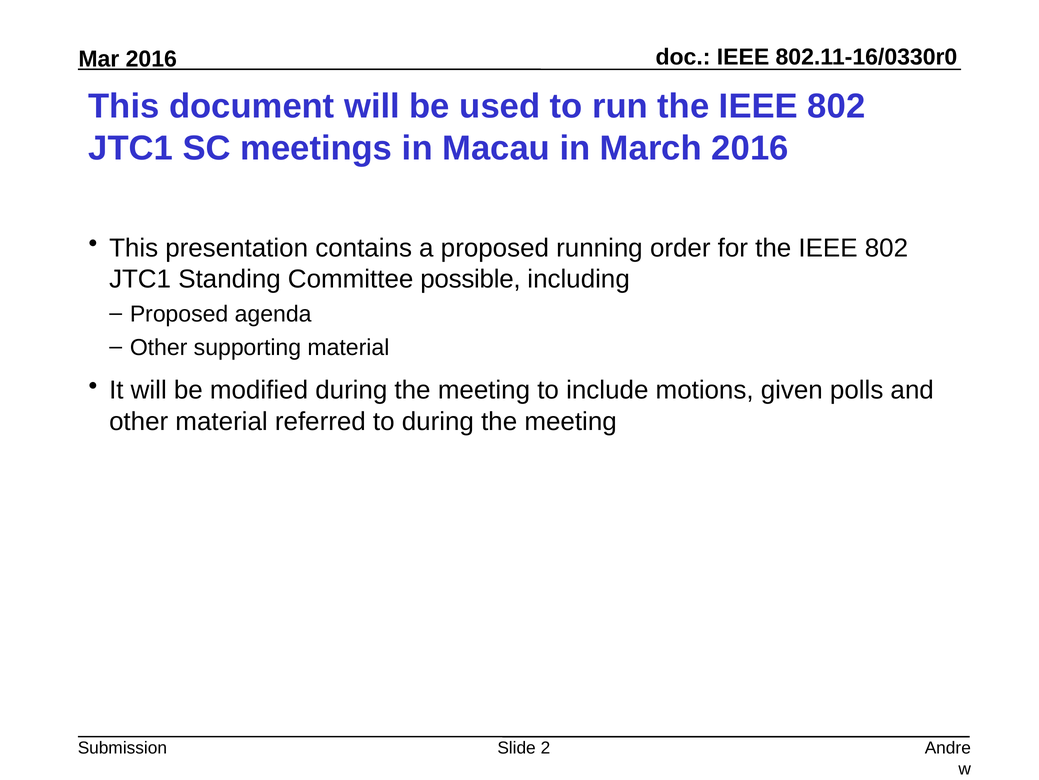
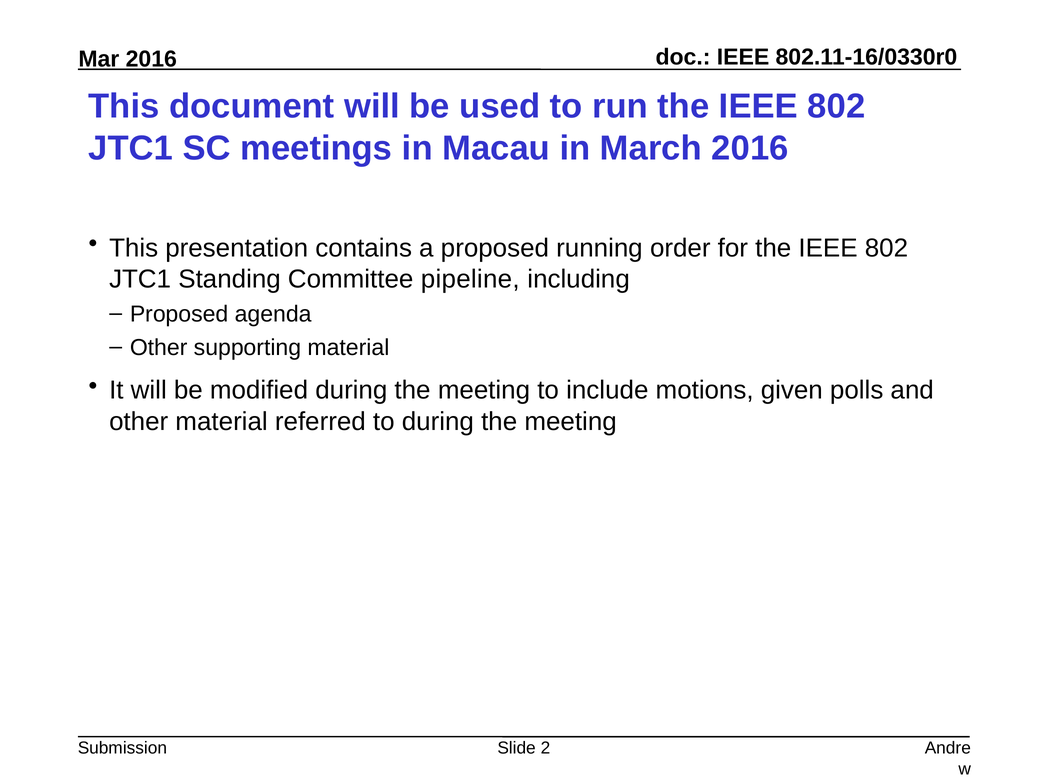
possible: possible -> pipeline
